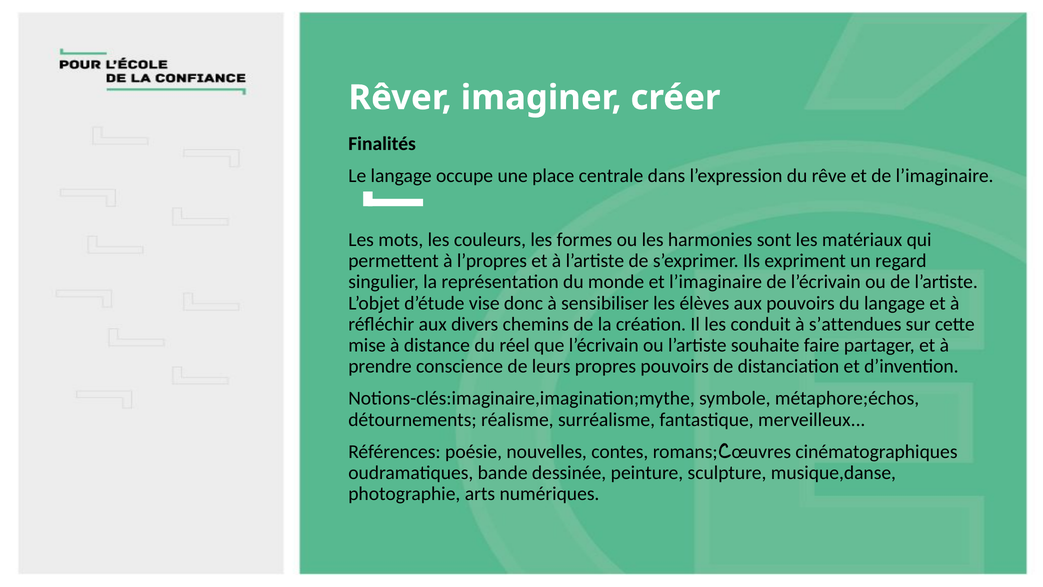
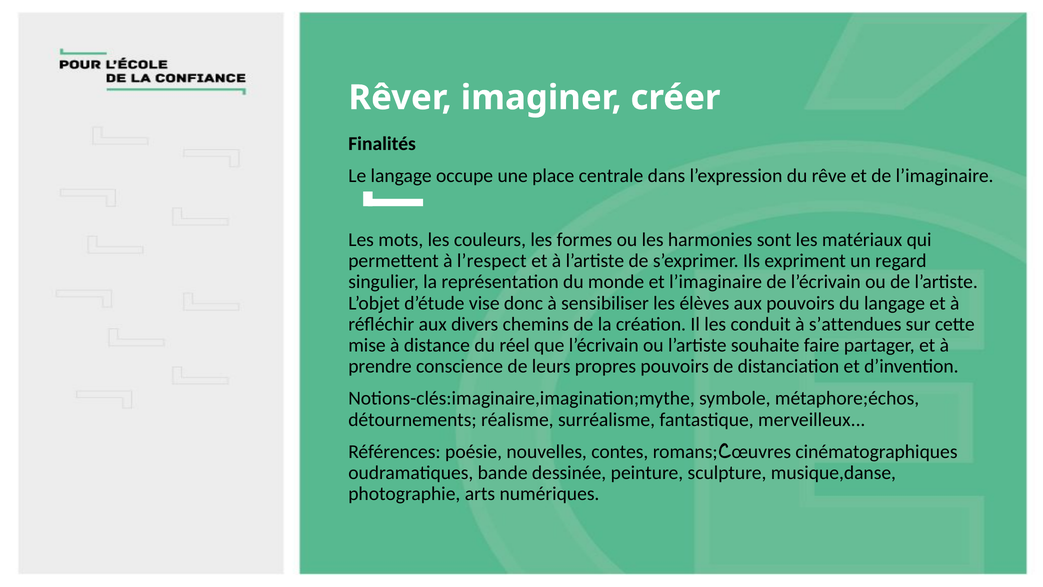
l’propres: l’propres -> l’respect
